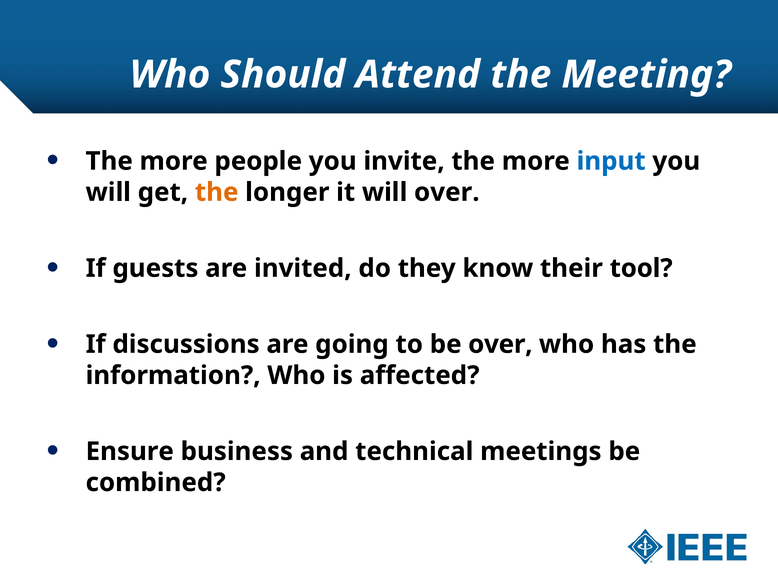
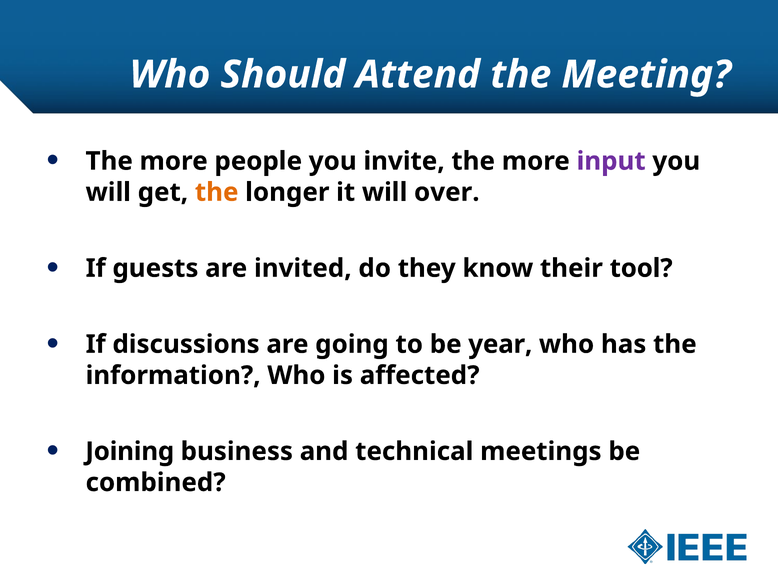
input colour: blue -> purple
be over: over -> year
Ensure: Ensure -> Joining
